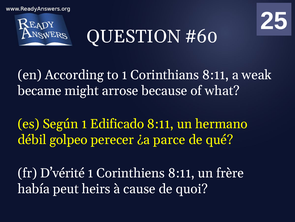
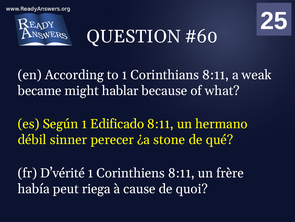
arrose: arrose -> hablar
golpeo: golpeo -> sinner
parce: parce -> stone
heirs: heirs -> riega
